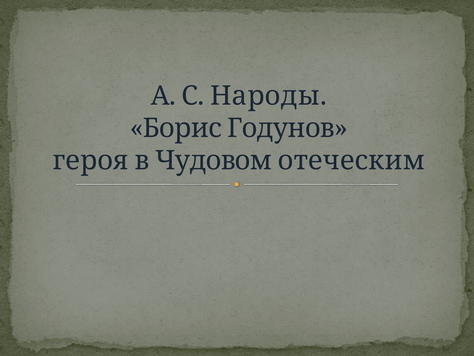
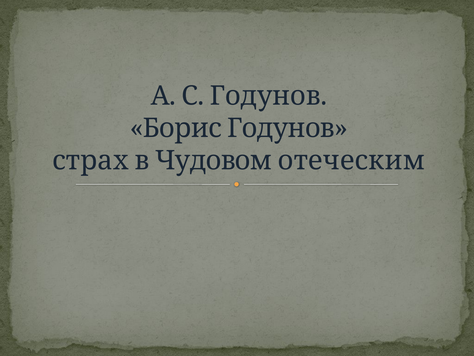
С Народы: Народы -> Годунов
героя: героя -> страх
